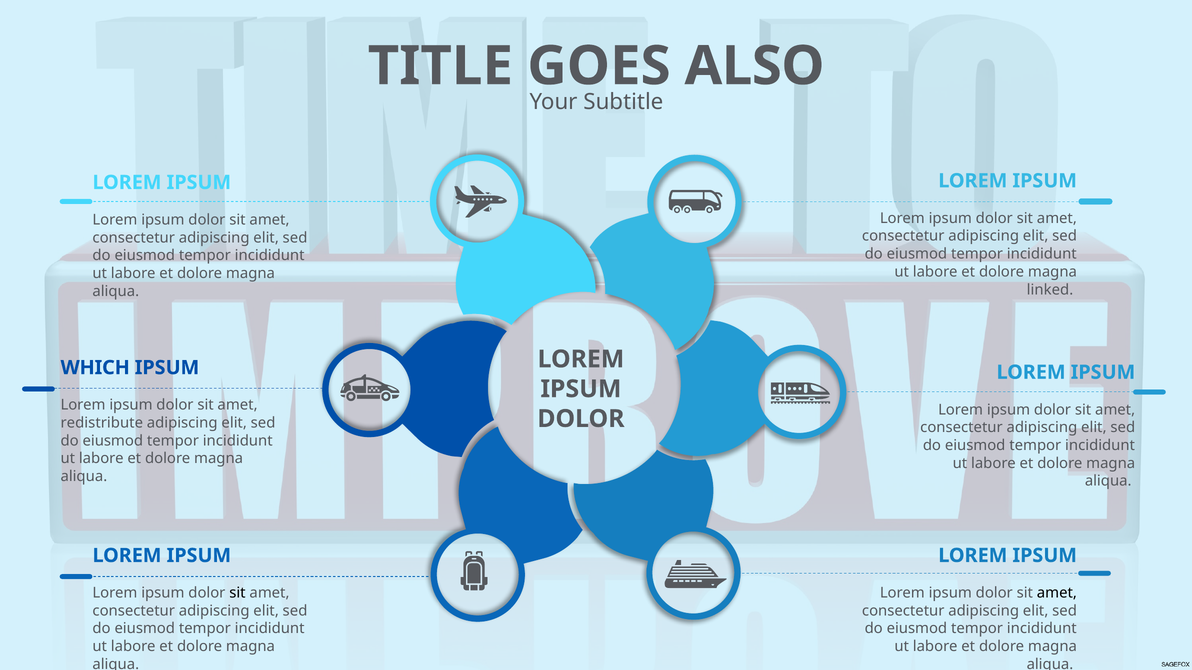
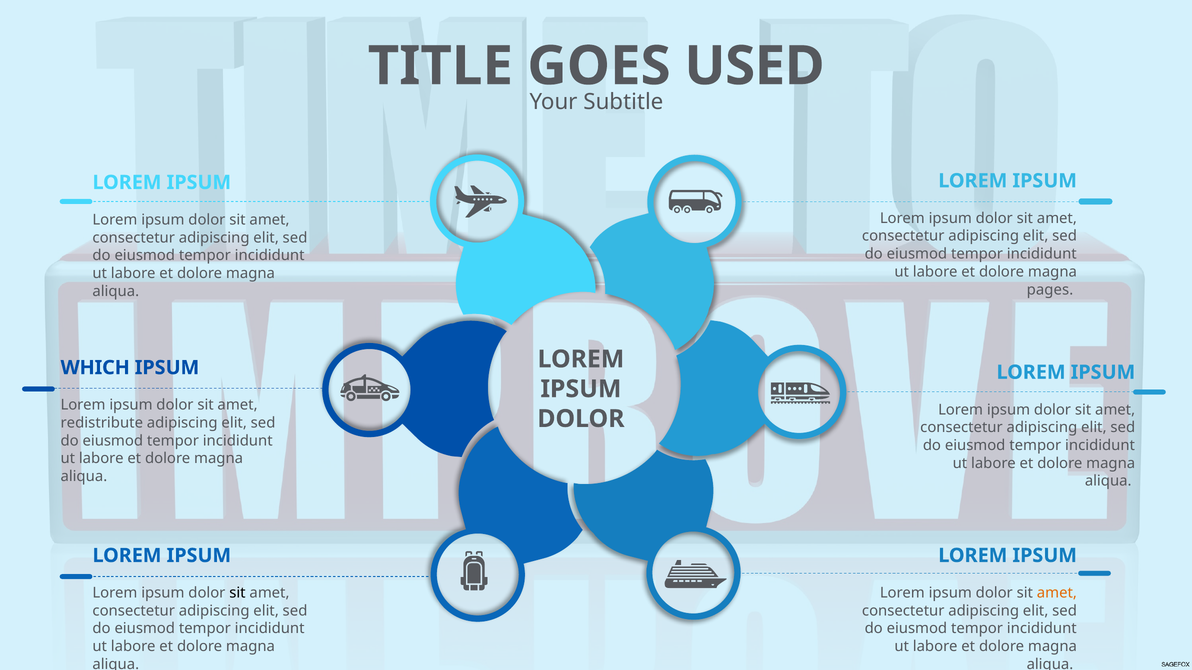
ALSO: ALSO -> USED
linked: linked -> pages
amet at (1057, 593) colour: black -> orange
